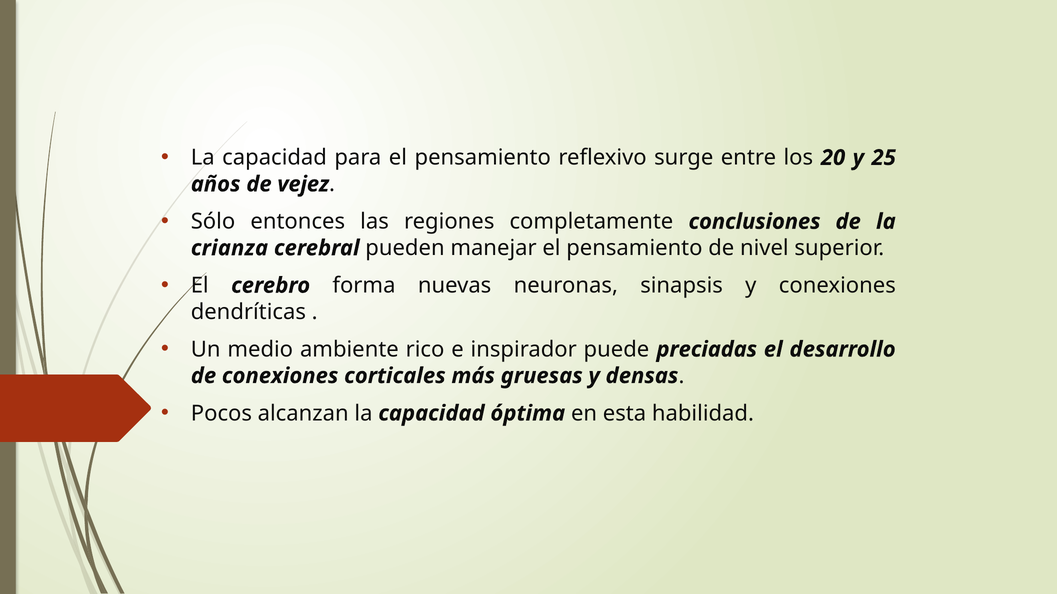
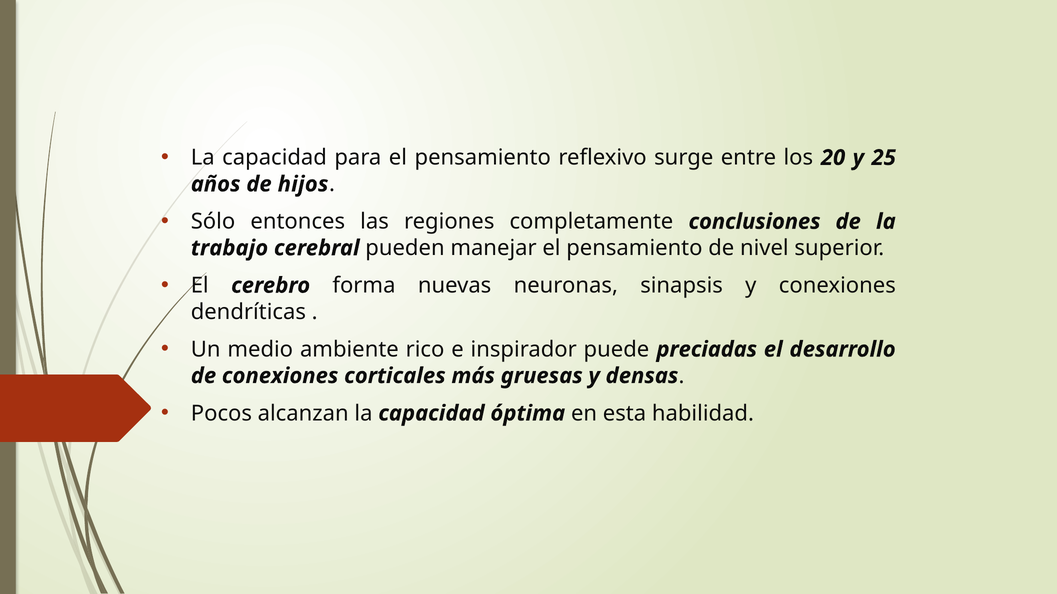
vejez: vejez -> hijos
crianza: crianza -> trabajo
